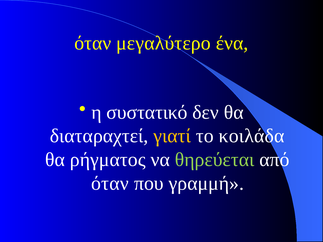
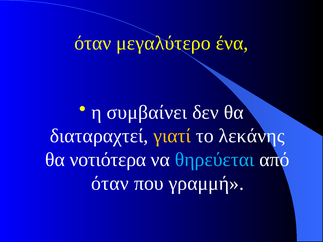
συστατικό: συστατικό -> συμβαίνει
κοιλάδα: κοιλάδα -> λεκάνης
ρήγματος: ρήγματος -> νοτιότερα
θηρεύεται colour: light green -> light blue
